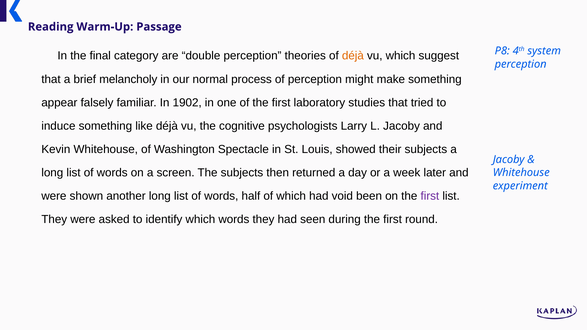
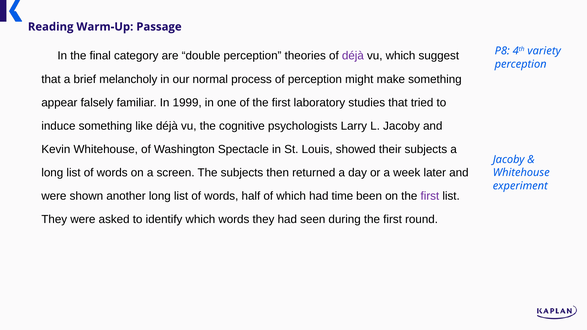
system: system -> variety
déjà at (353, 56) colour: orange -> purple
1902: 1902 -> 1999
void: void -> time
